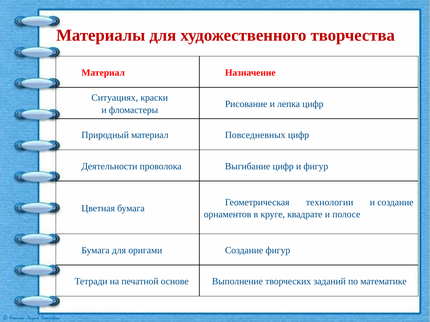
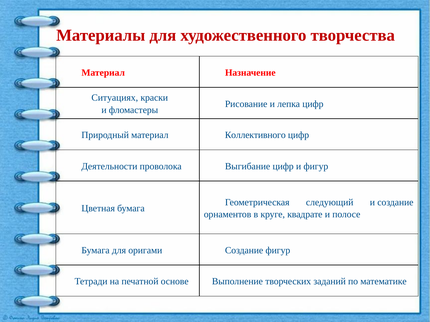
Повседневных: Повседневных -> Коллективного
технологии: технологии -> следующий
